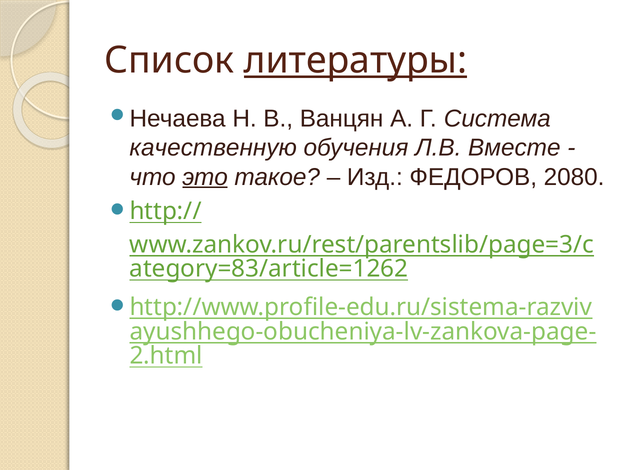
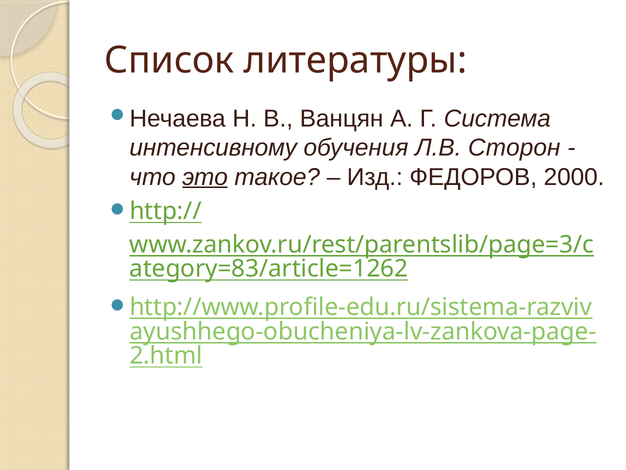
литературы underline: present -> none
качественную: качественную -> интенсивному
Вместе: Вместе -> Сторон
2080: 2080 -> 2000
